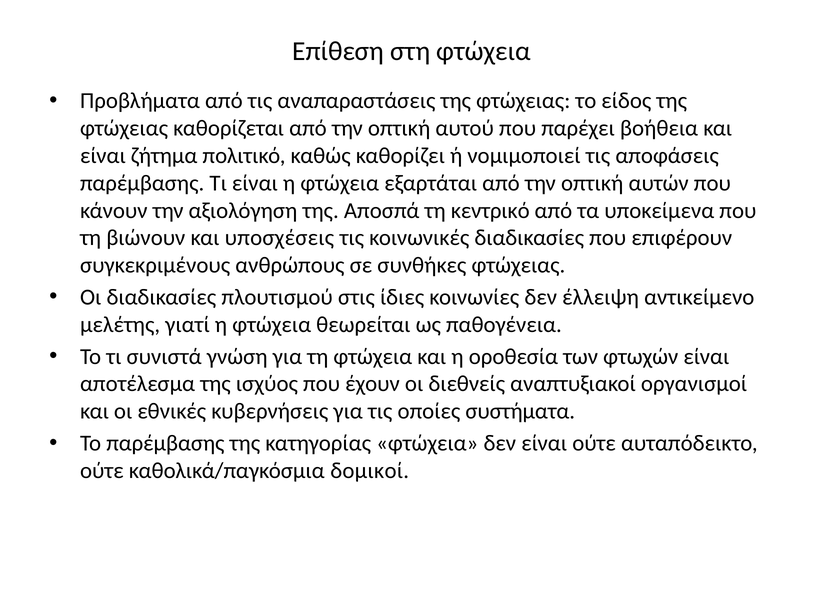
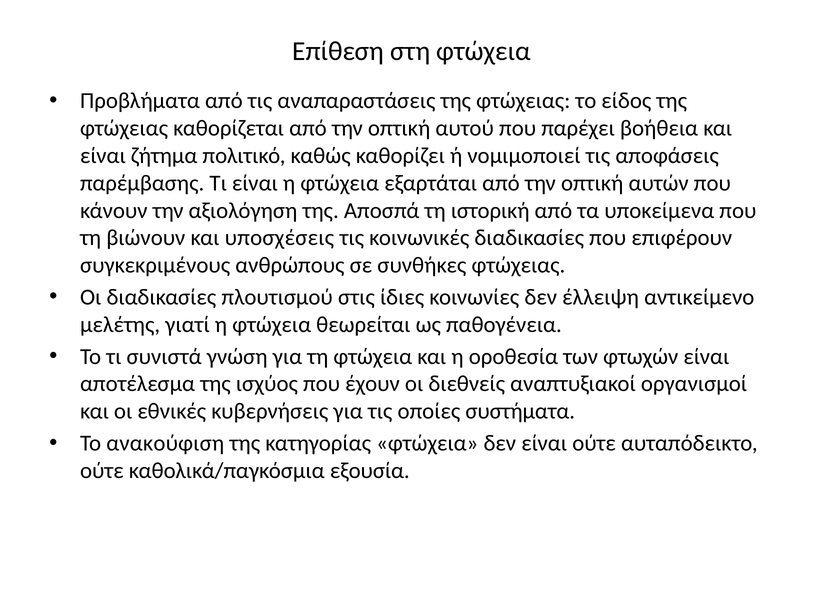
κεντρικό: κεντρικό -> ιστορική
Το παρέμβασης: παρέμβασης -> ανακούφιση
δομικοί: δομικοί -> εξουσία
